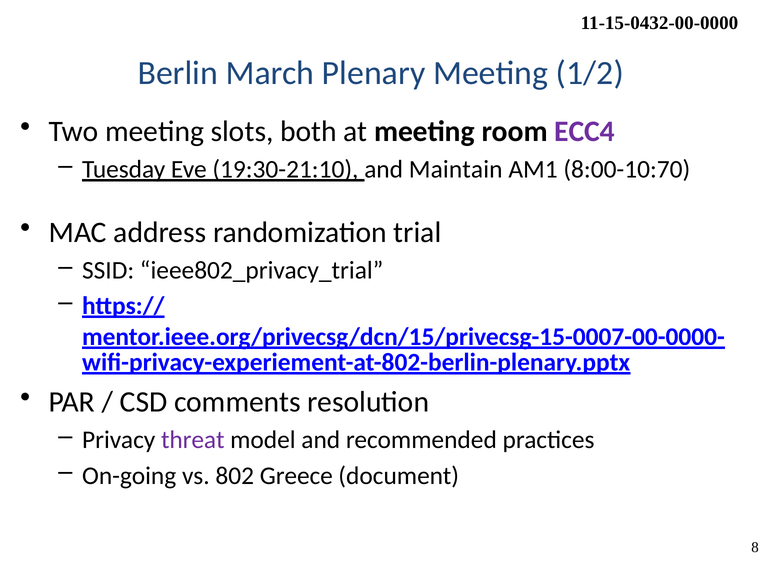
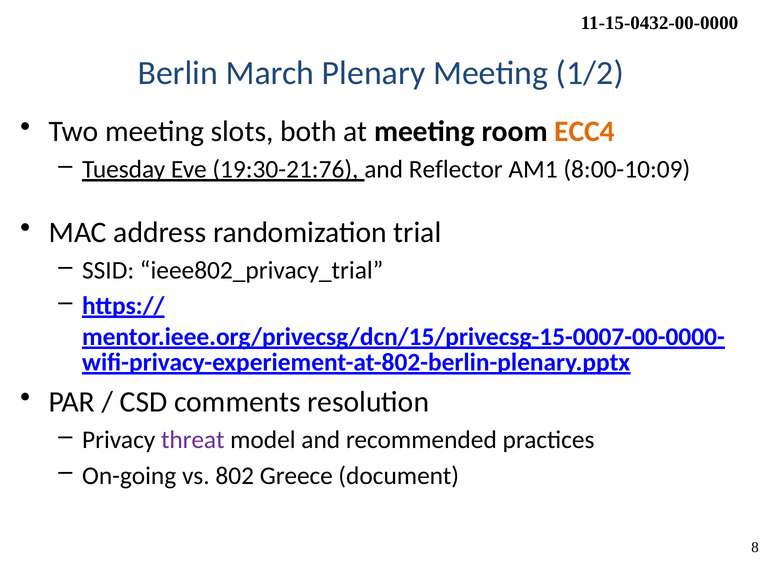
ECC4 colour: purple -> orange
19:30-21:10: 19:30-21:10 -> 19:30-21:76
Maintain: Maintain -> Reflector
8:00-10:70: 8:00-10:70 -> 8:00-10:09
